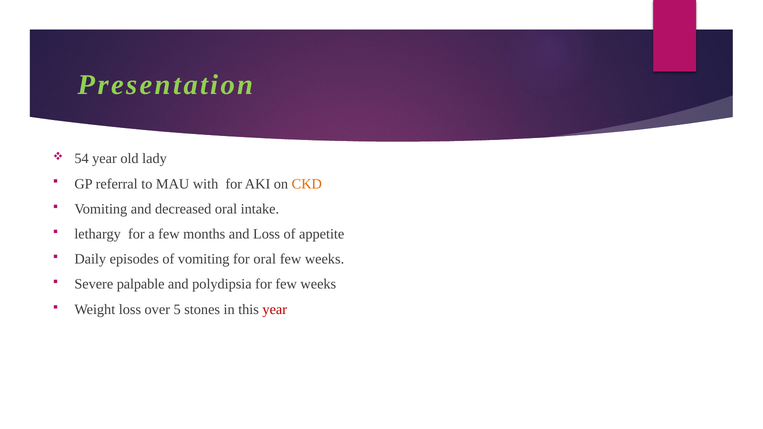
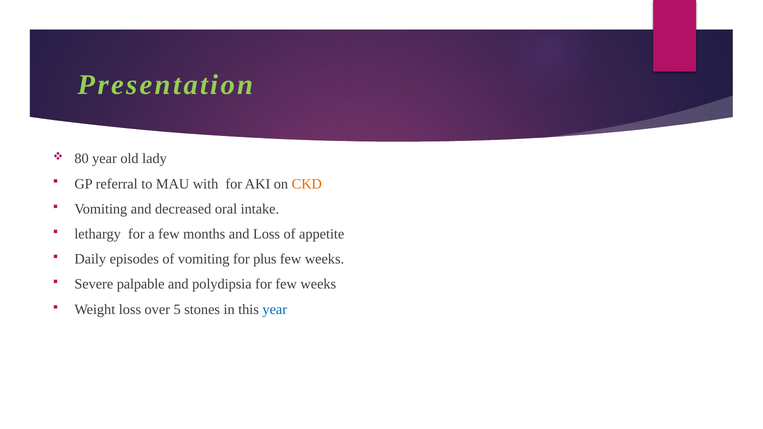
54: 54 -> 80
for oral: oral -> plus
year at (275, 309) colour: red -> blue
